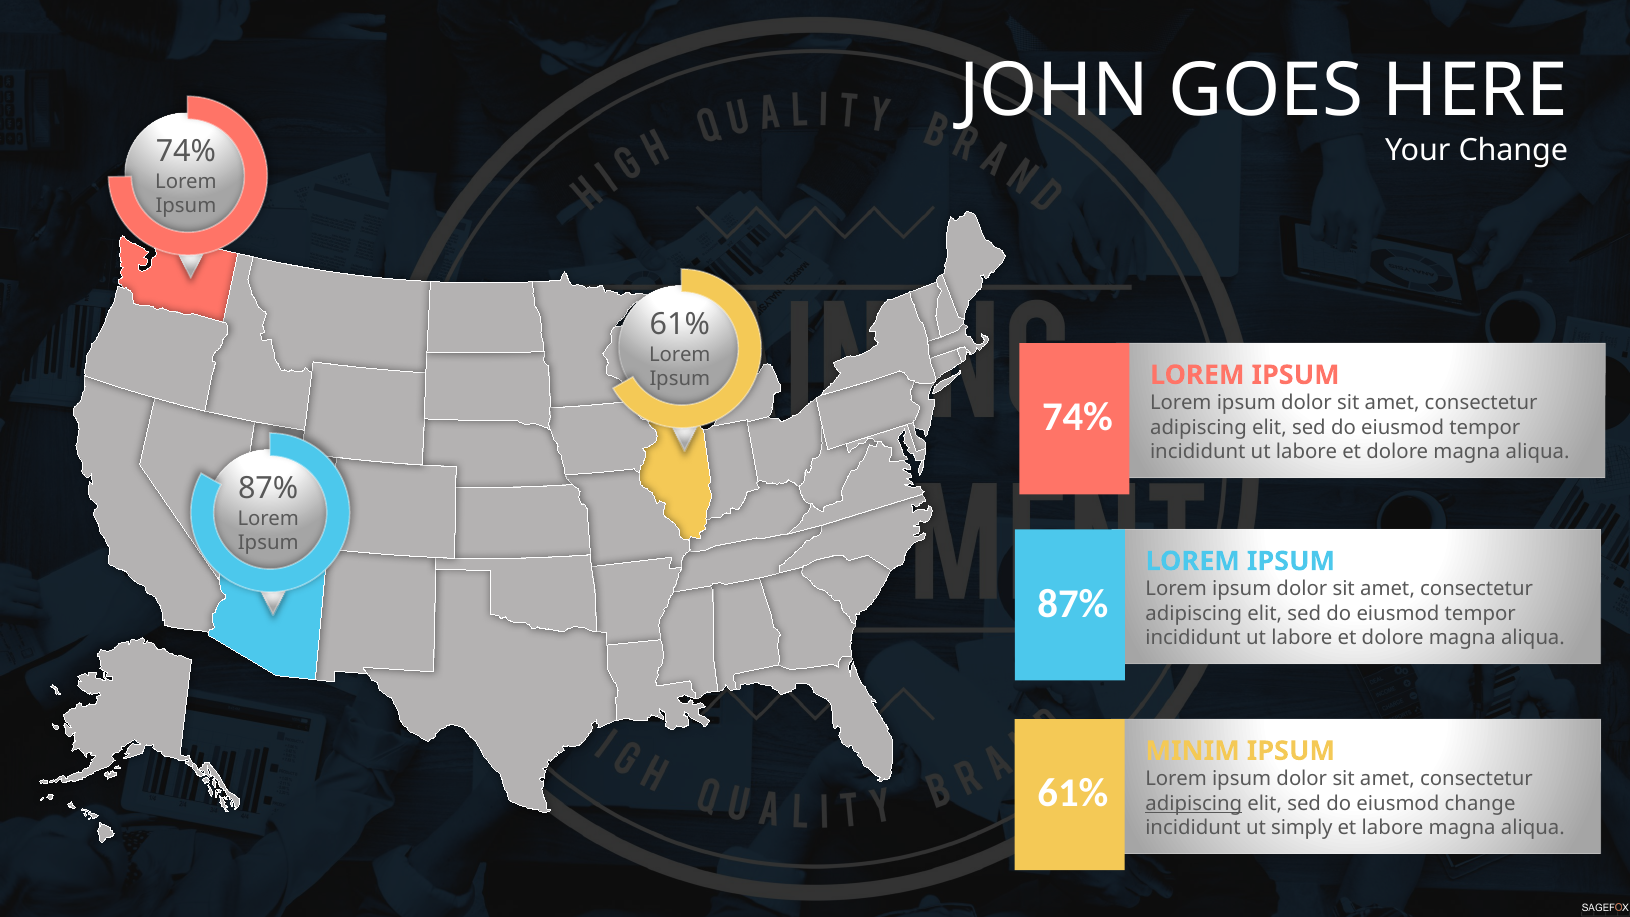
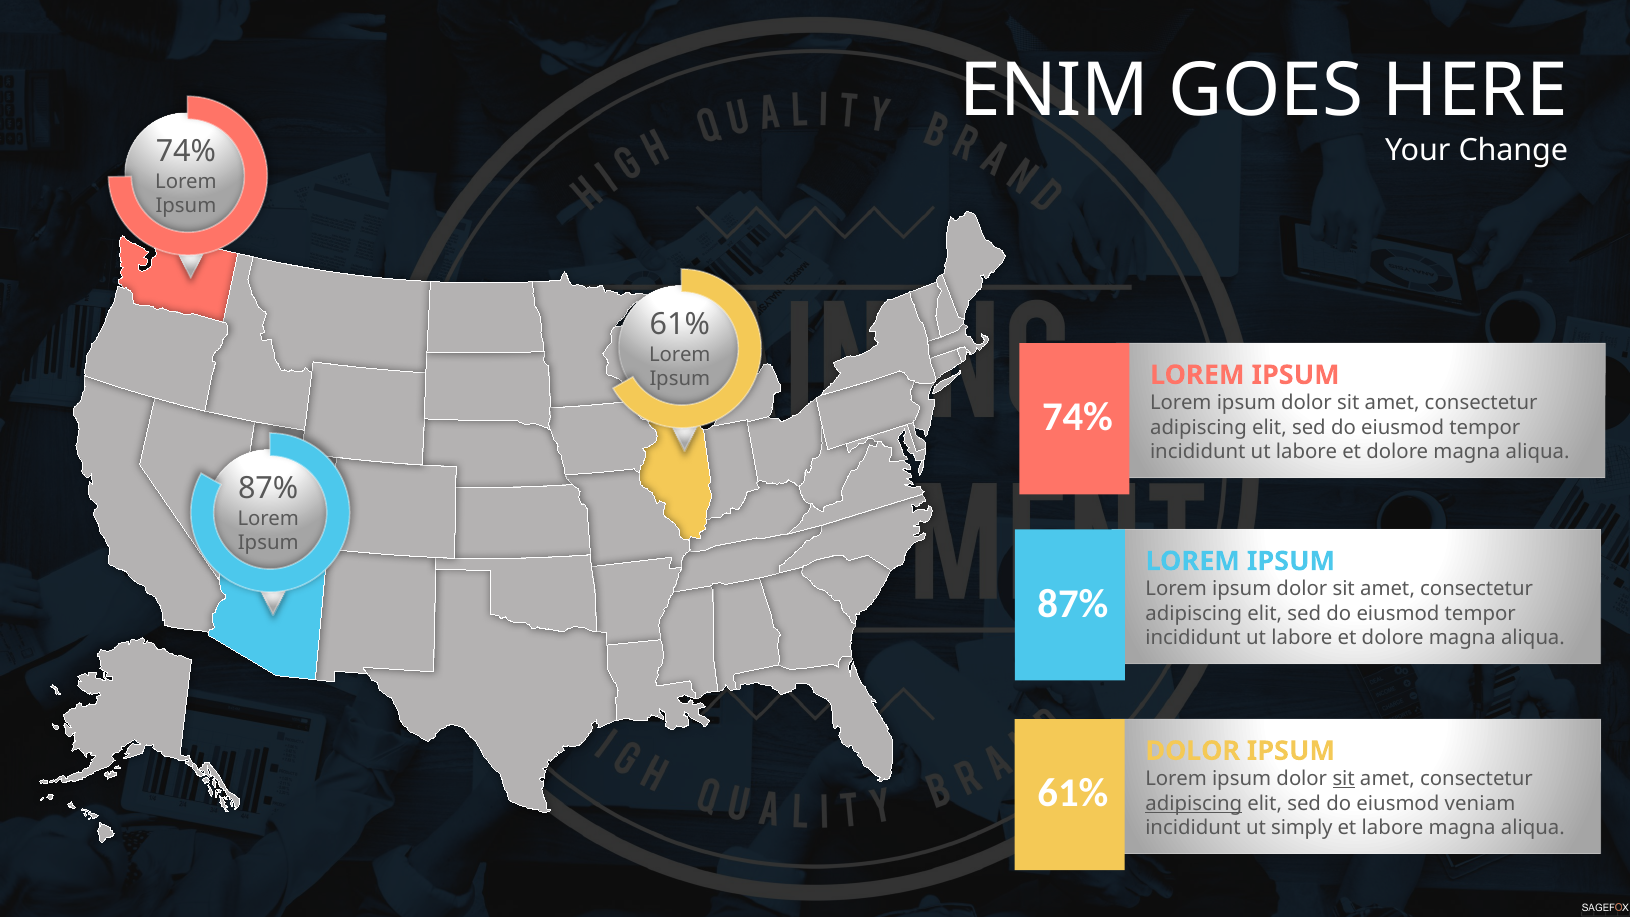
JOHN: JOHN -> ENIM
MINIM at (1193, 751): MINIM -> DOLOR
sit at (1344, 779) underline: none -> present
eiusmod change: change -> veniam
